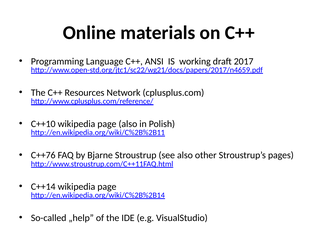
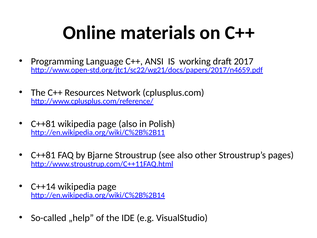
C++10 at (43, 124): C++10 -> C++81
C++76 at (43, 155): C++76 -> C++81
